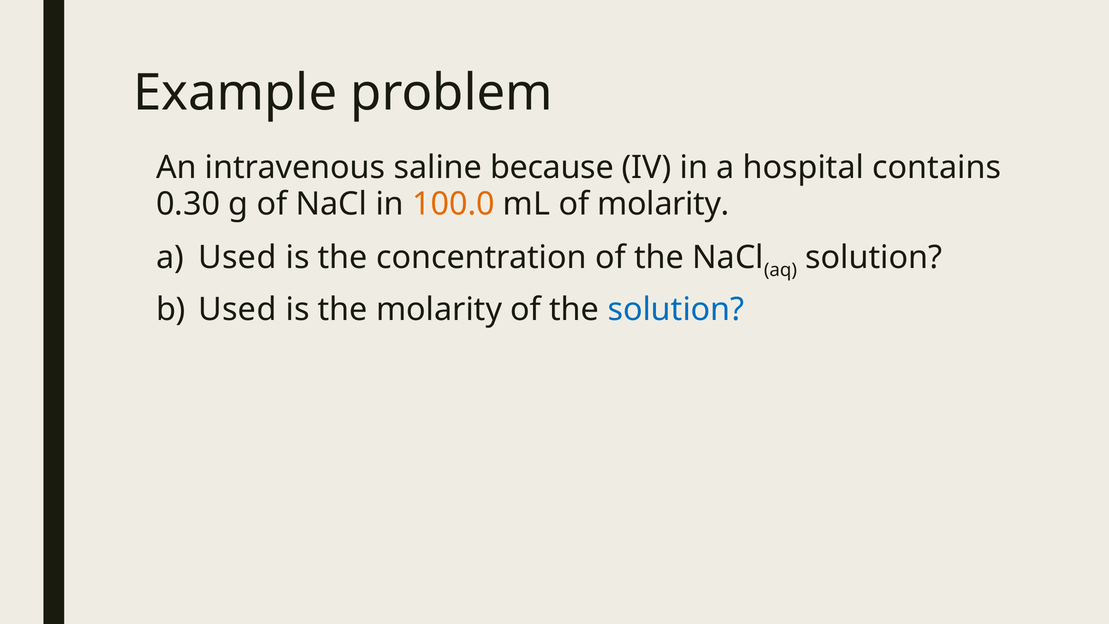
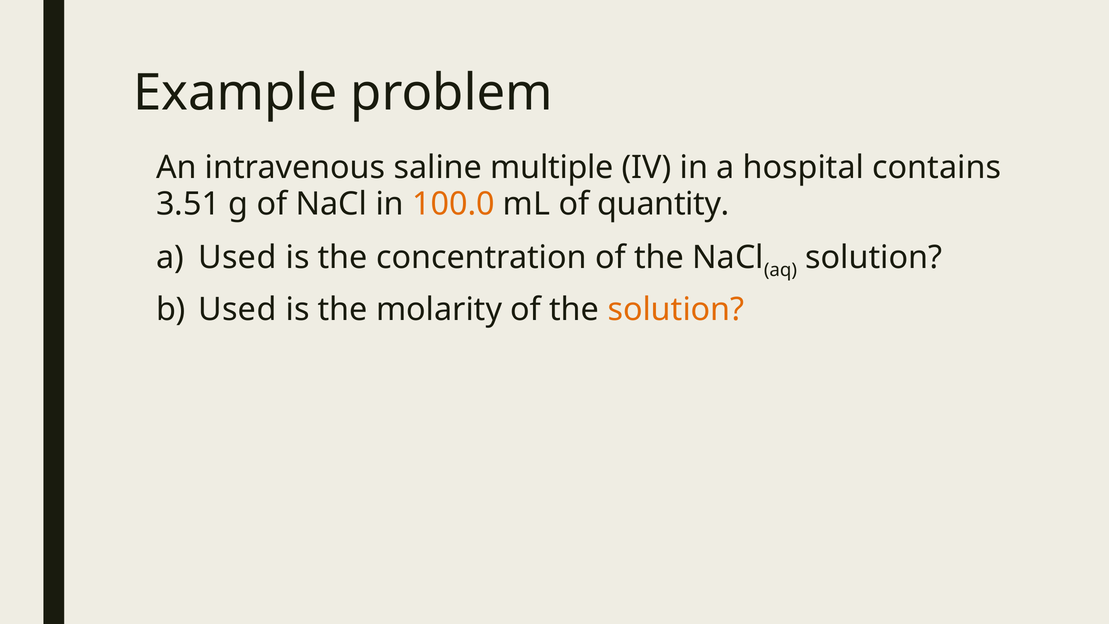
because: because -> multiple
0.30: 0.30 -> 3.51
of molarity: molarity -> quantity
solution at (676, 309) colour: blue -> orange
